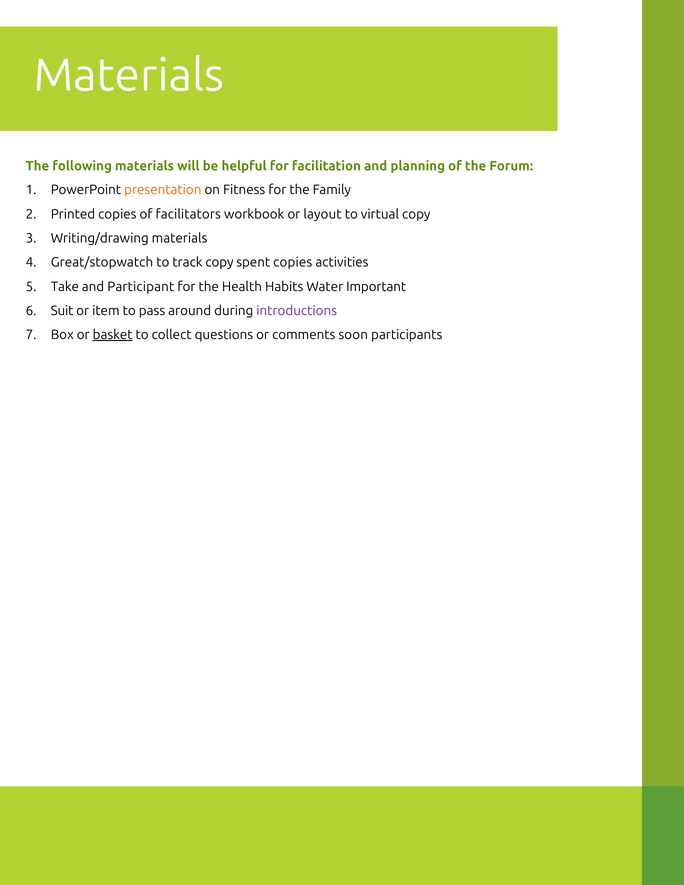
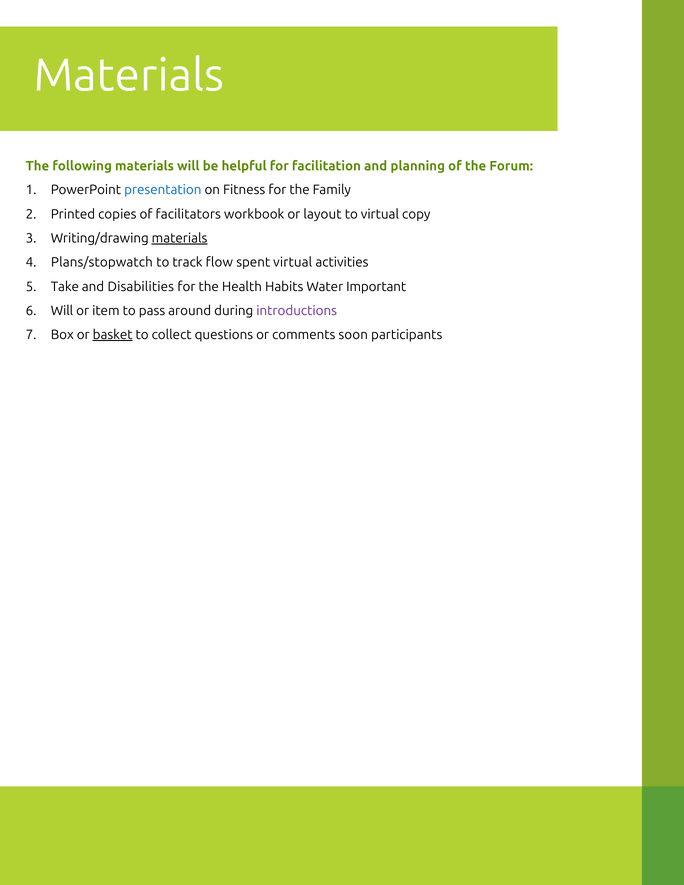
presentation colour: orange -> blue
materials at (180, 238) underline: none -> present
Great/stopwatch: Great/stopwatch -> Plans/stopwatch
track copy: copy -> flow
spent copies: copies -> virtual
Participant: Participant -> Disabilities
Suit at (62, 311): Suit -> Will
